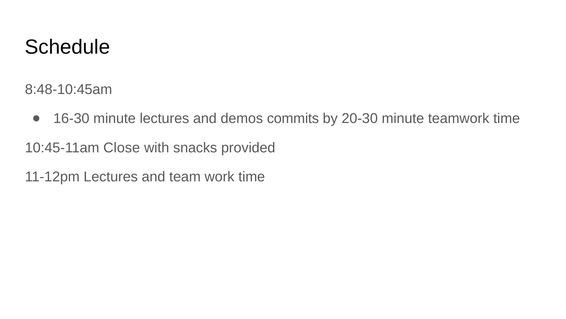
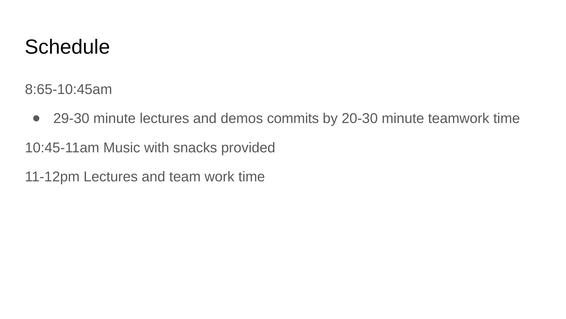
8:48-10:45am: 8:48-10:45am -> 8:65-10:45am
16-30: 16-30 -> 29-30
Close: Close -> Music
